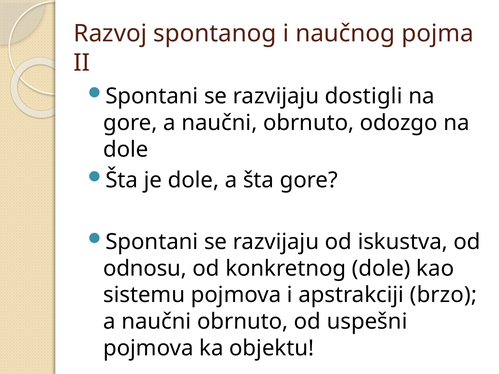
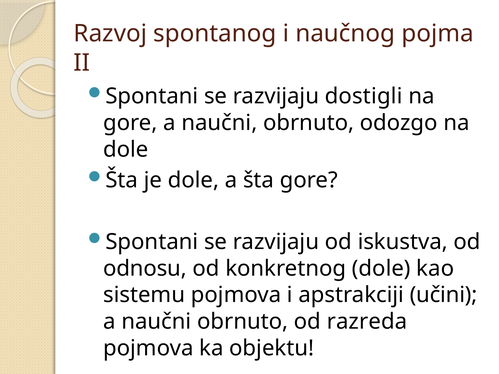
brzo: brzo -> učini
uspešni: uspešni -> razreda
